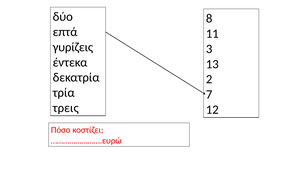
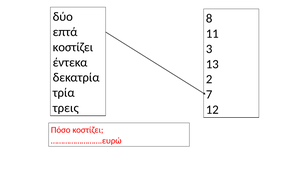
γυρίζεις at (73, 47): γυρίζεις -> κοστίζει
